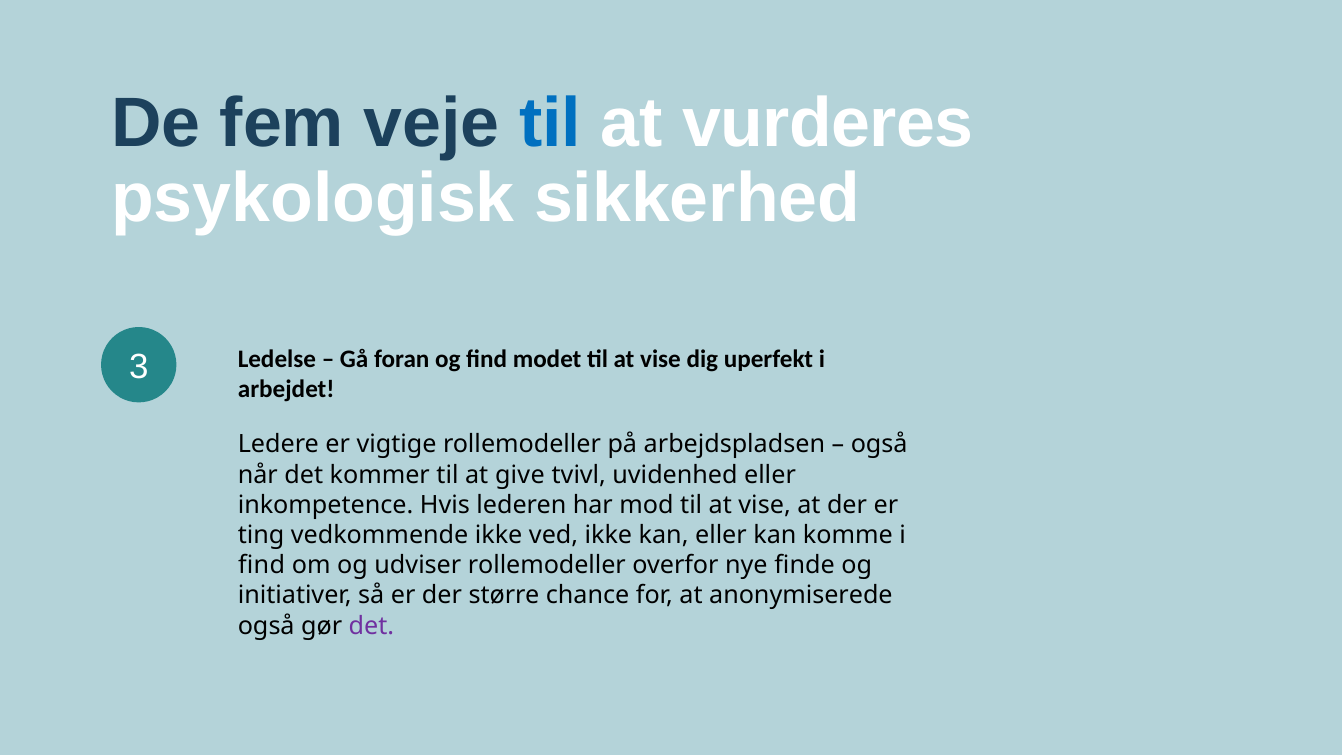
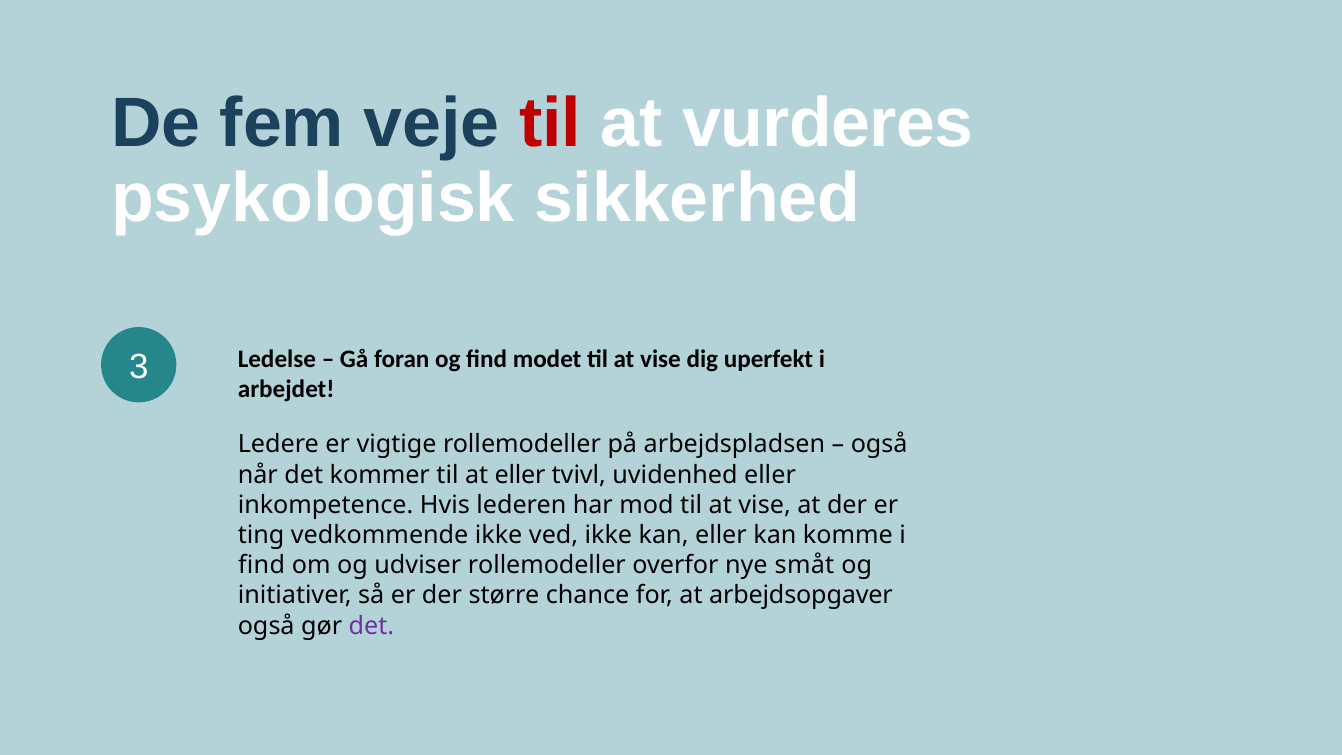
til at (550, 123) colour: blue -> red
at give: give -> eller
finde: finde -> småt
anonymiserede: anonymiserede -> arbejdsopgaver
